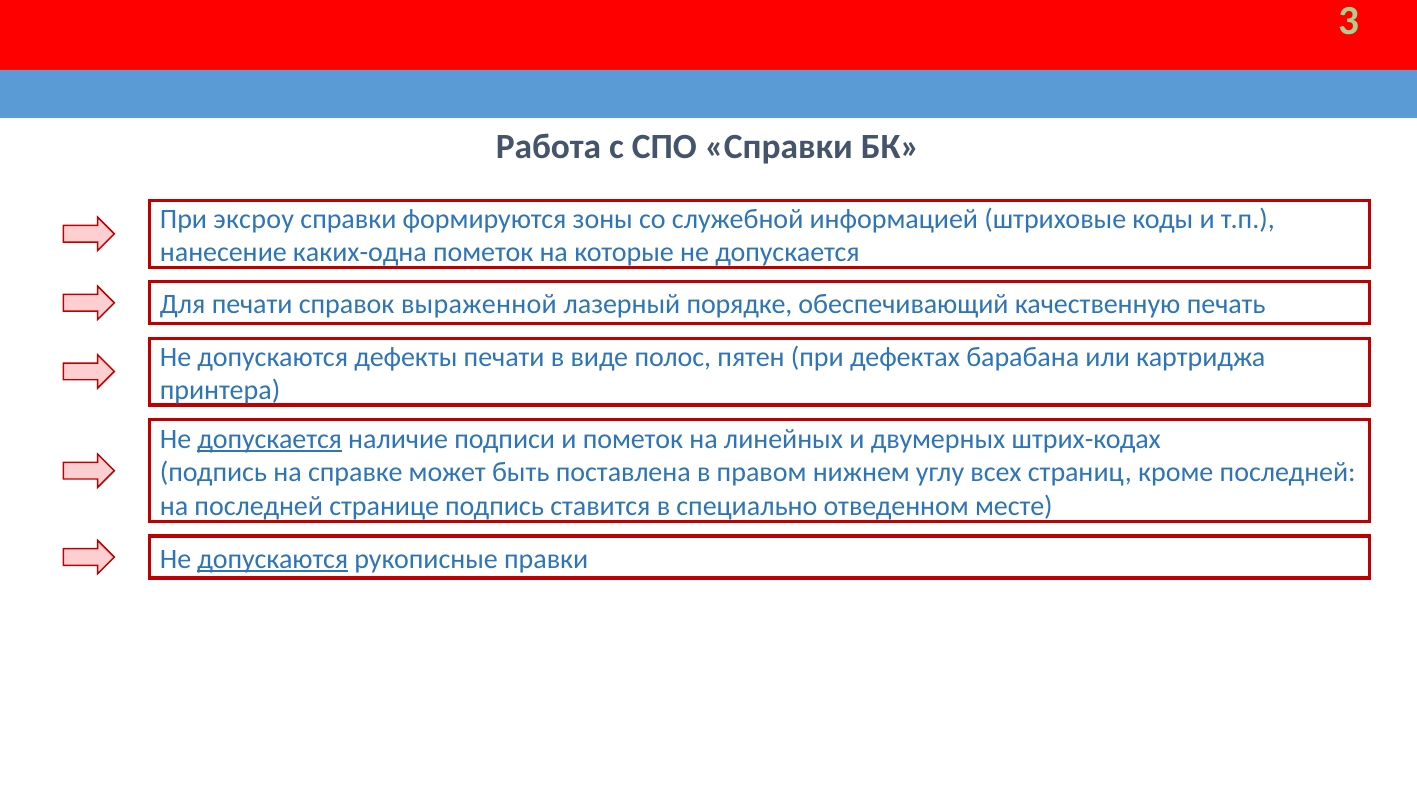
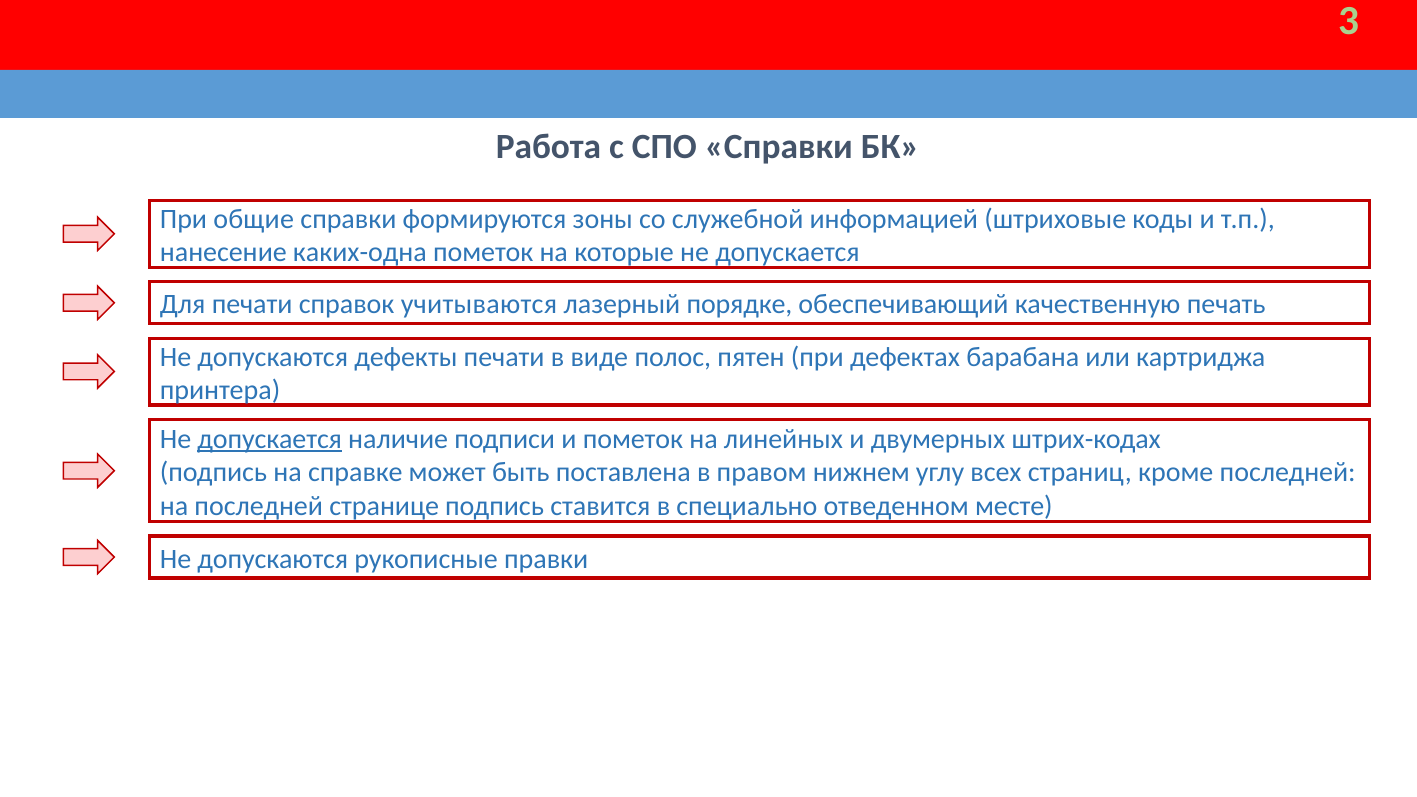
эксроу: эксроу -> общие
выраженной: выраженной -> учитываются
допускаются at (273, 559) underline: present -> none
